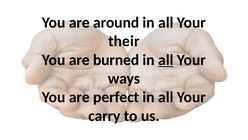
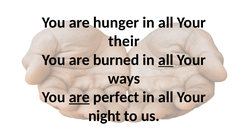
around: around -> hunger
are at (79, 97) underline: none -> present
carry: carry -> night
